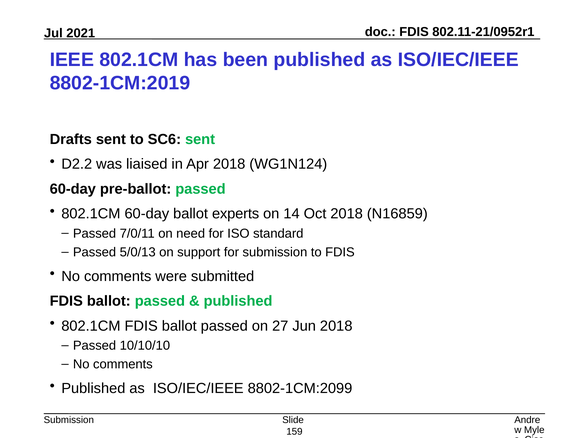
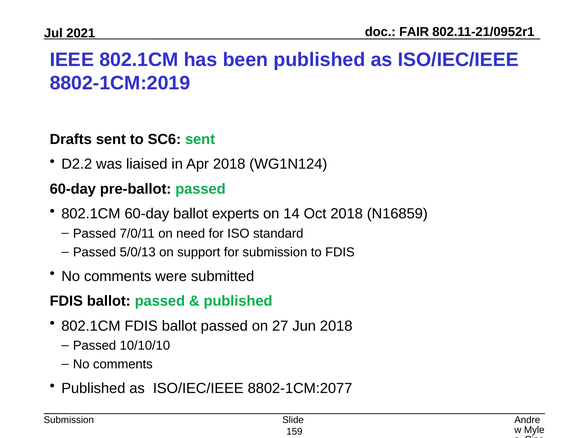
FDIS at (414, 32): FDIS -> FAIR
8802-1CM:2099: 8802-1CM:2099 -> 8802-1CM:2077
